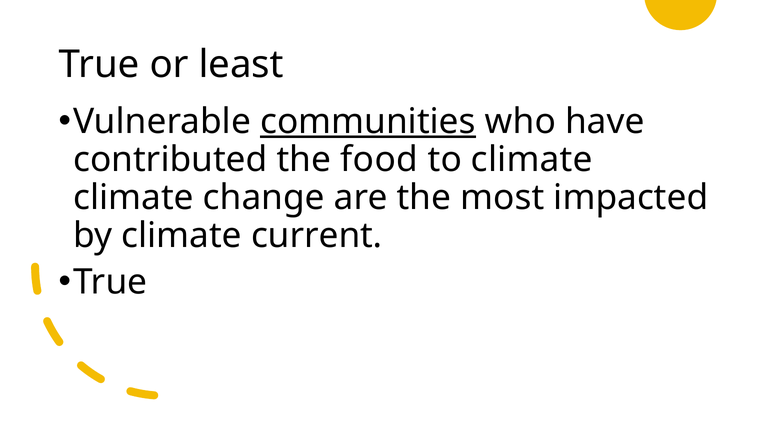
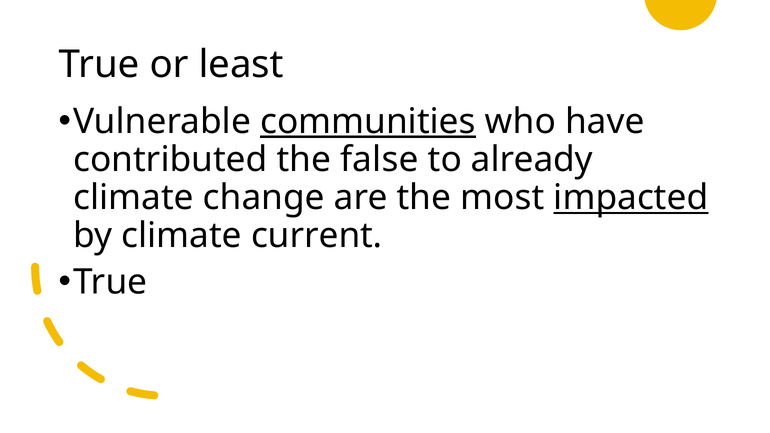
food: food -> false
to climate: climate -> already
impacted underline: none -> present
